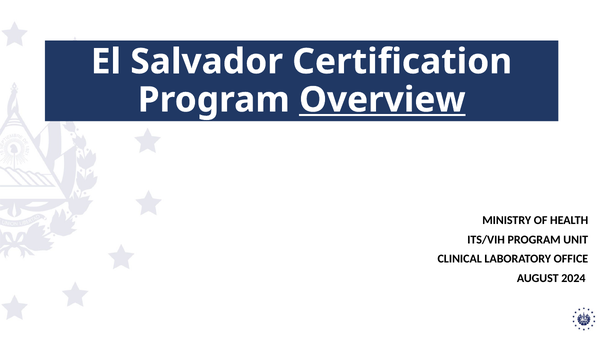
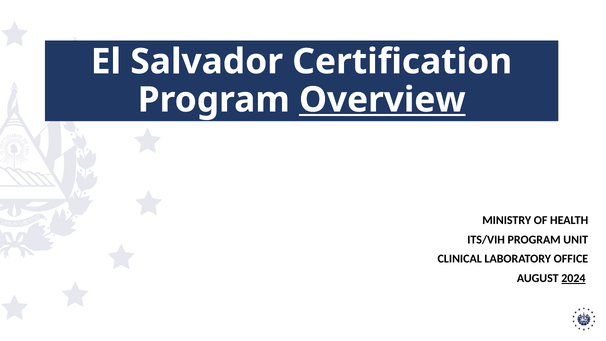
2024 underline: none -> present
